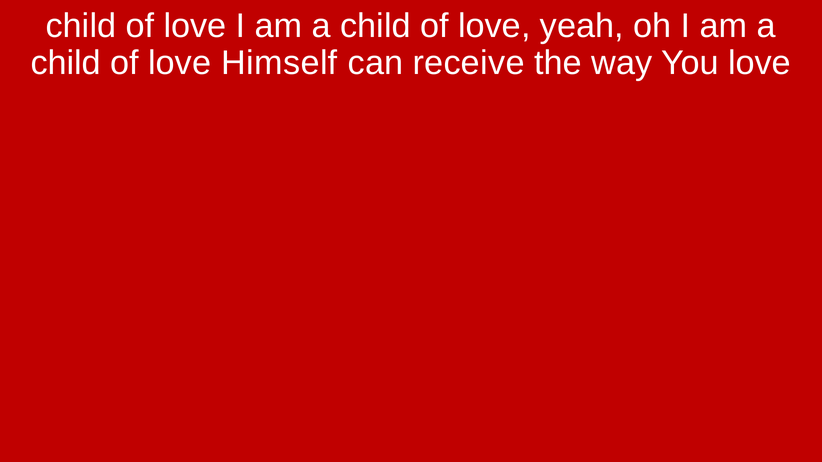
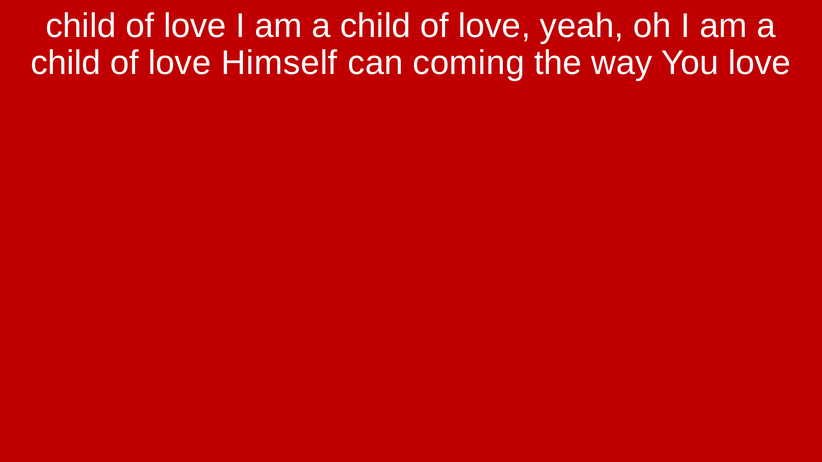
receive: receive -> coming
